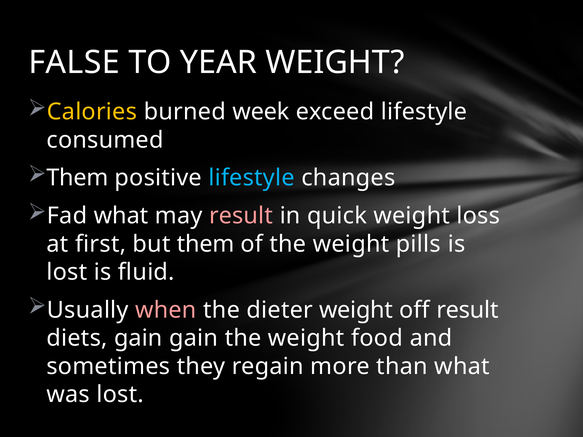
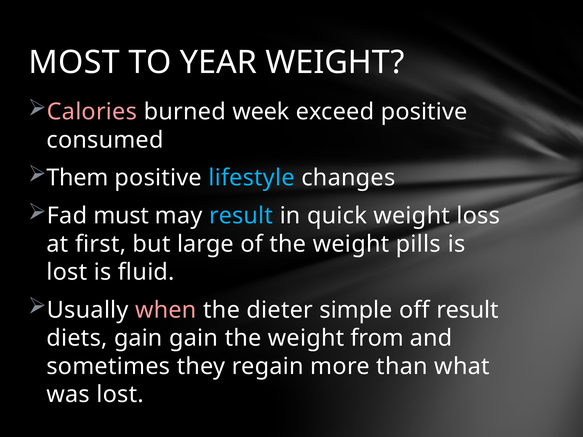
FALSE: FALSE -> MOST
Calories colour: yellow -> pink
exceed lifestyle: lifestyle -> positive
Fad what: what -> must
result at (241, 216) colour: pink -> light blue
but them: them -> large
dieter weight: weight -> simple
food: food -> from
